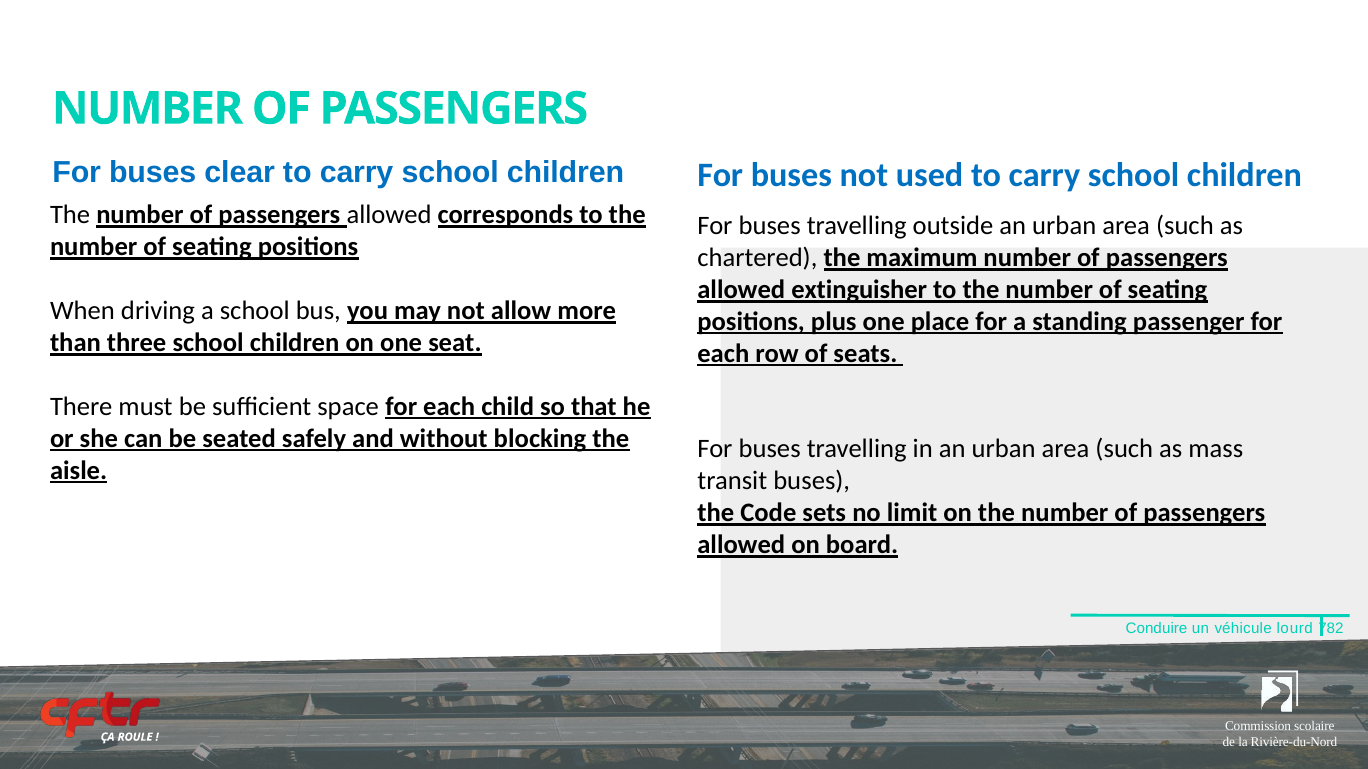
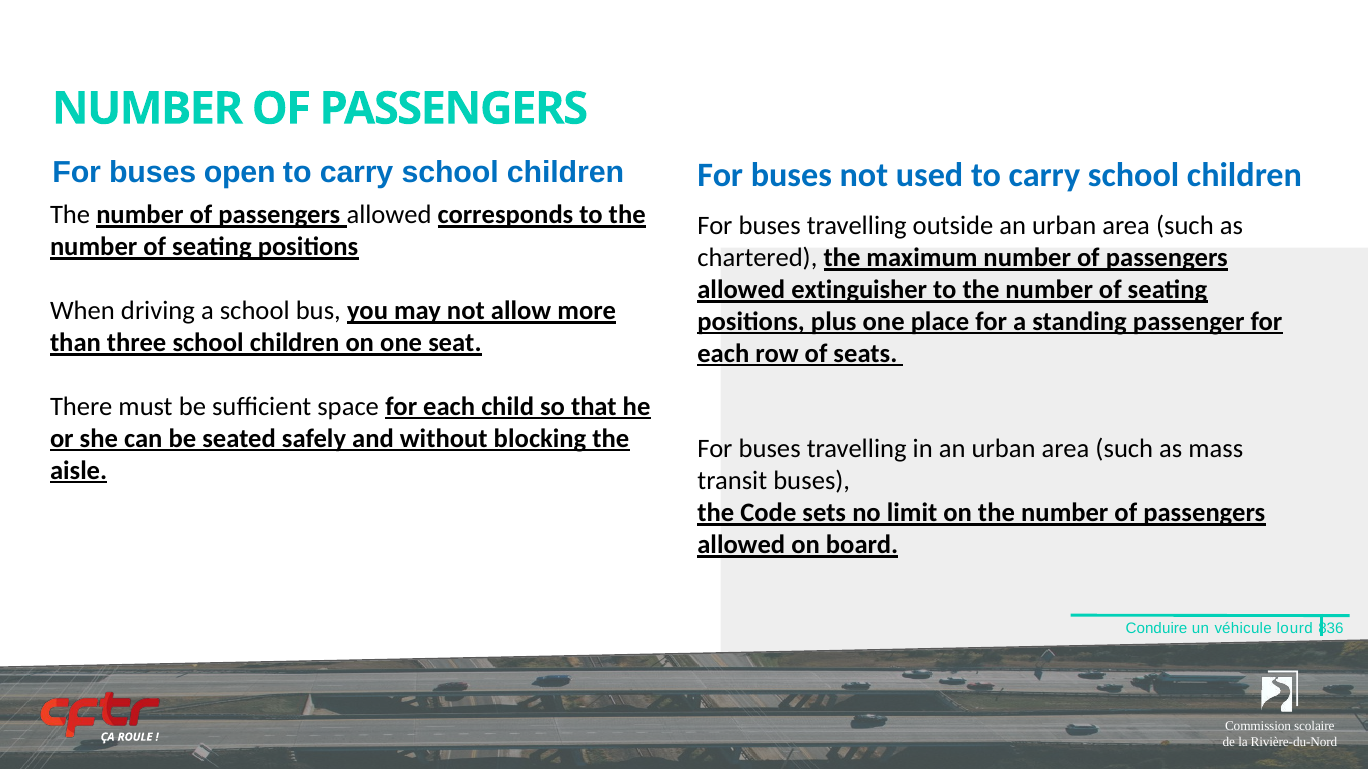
clear: clear -> open
782: 782 -> 836
